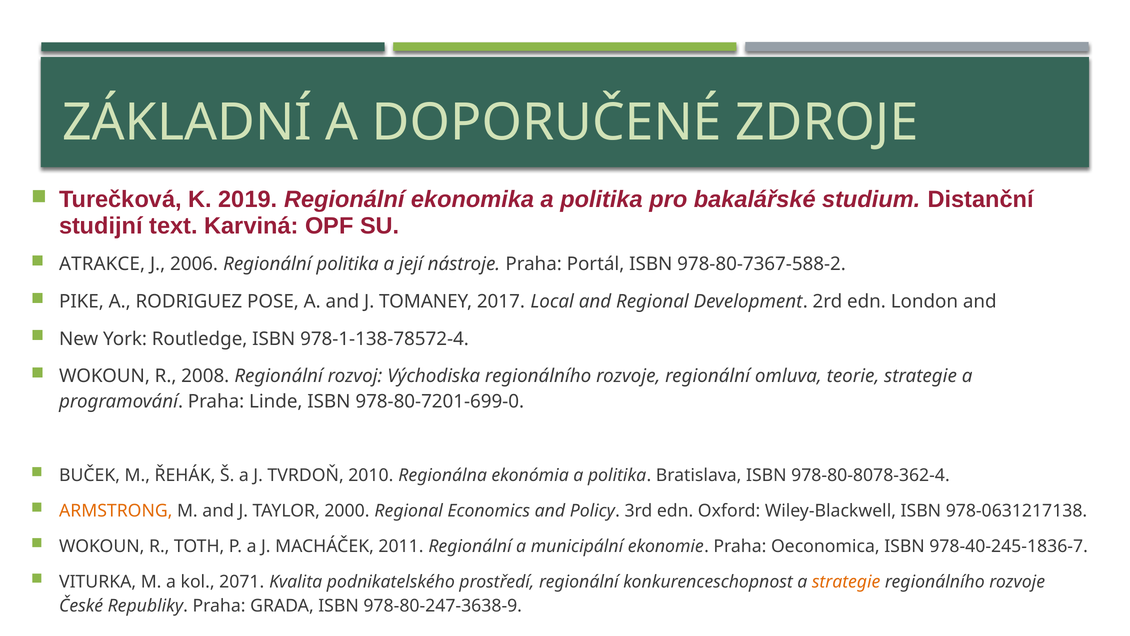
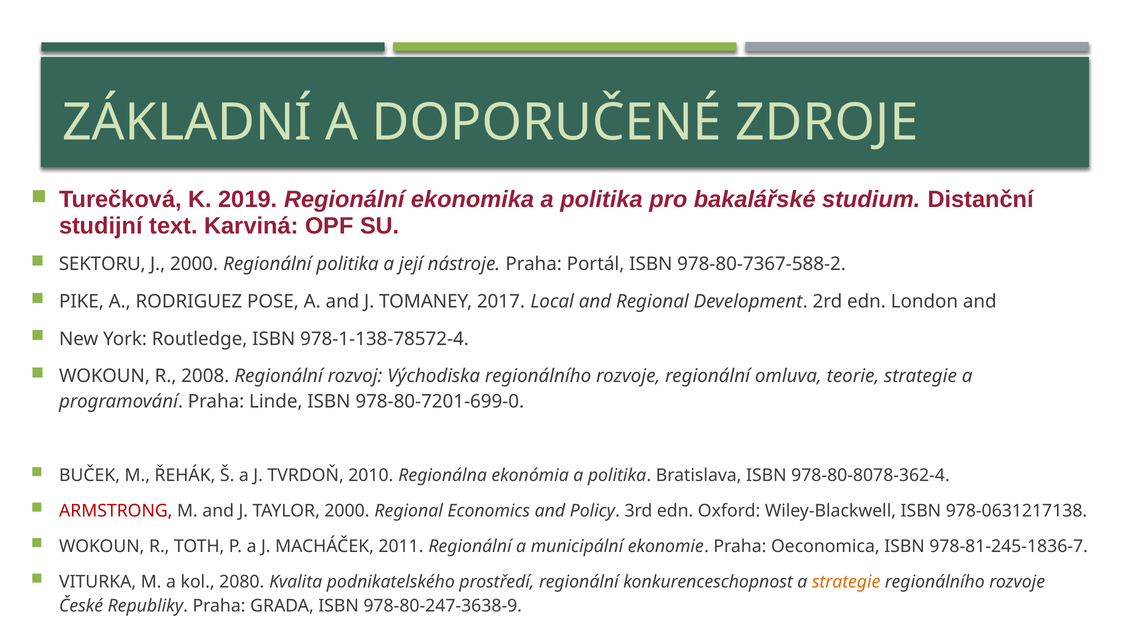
ATRAKCE: ATRAKCE -> SEKTORU
J 2006: 2006 -> 2000
ARMSTRONG colour: orange -> red
978-40-245-1836-7: 978-40-245-1836-7 -> 978-81-245-1836-7
2071: 2071 -> 2080
